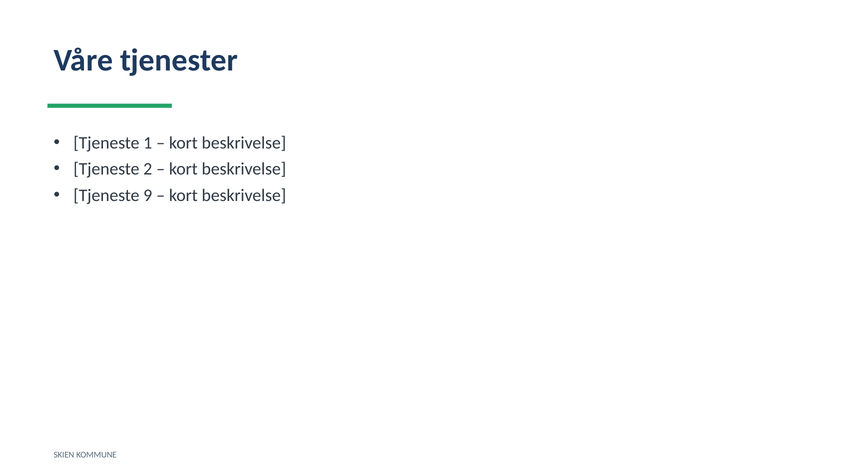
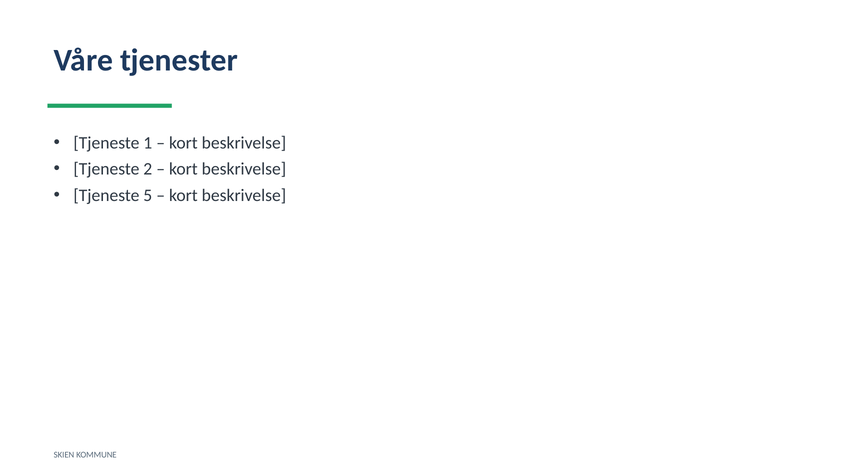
9: 9 -> 5
